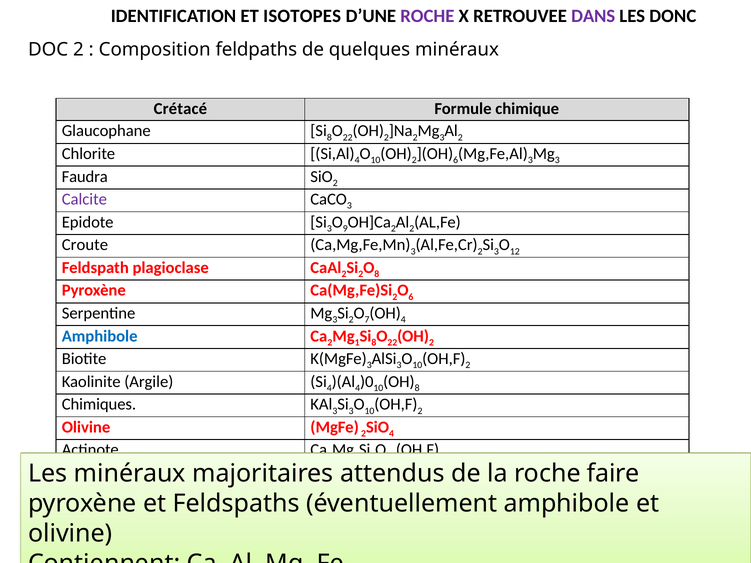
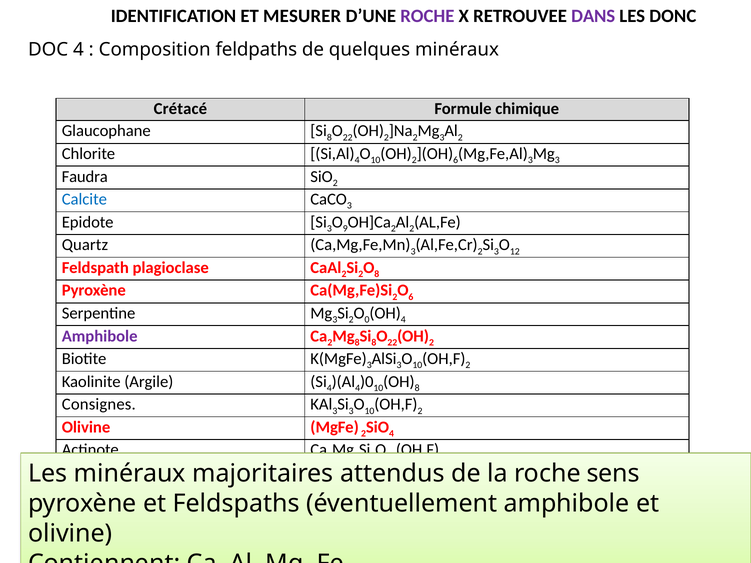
ISOTOPES: ISOTOPES -> MESURER
DOC 2: 2 -> 4
Calcite colour: purple -> blue
Croute: Croute -> Quartz
7: 7 -> 0
Amphibole at (100, 336) colour: blue -> purple
Mg 1: 1 -> 8
Chimiques: Chimiques -> Consignes
faire: faire -> sens
